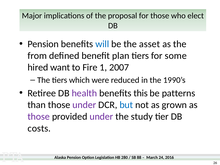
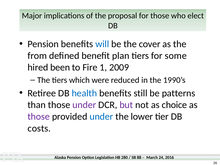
asset: asset -> cover
want: want -> been
2007: 2007 -> 2009
health colour: purple -> blue
this: this -> still
but colour: blue -> purple
grown: grown -> choice
under at (101, 117) colour: purple -> blue
study: study -> lower
